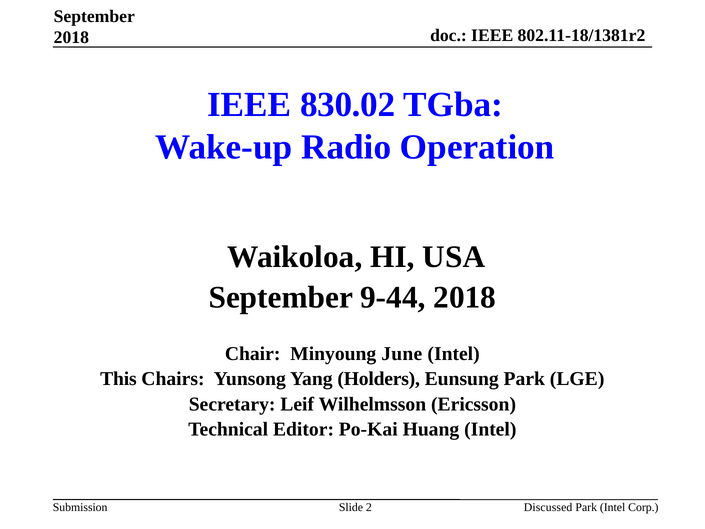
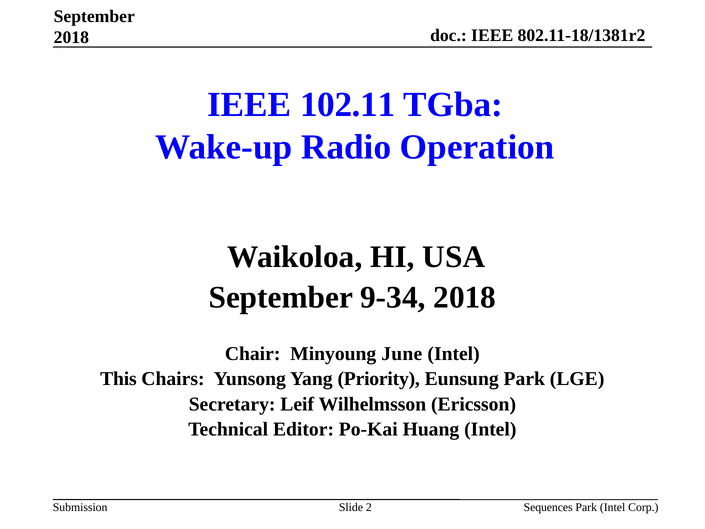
830.02: 830.02 -> 102.11
9-44: 9-44 -> 9-34
Holders: Holders -> Priority
Discussed: Discussed -> Sequences
